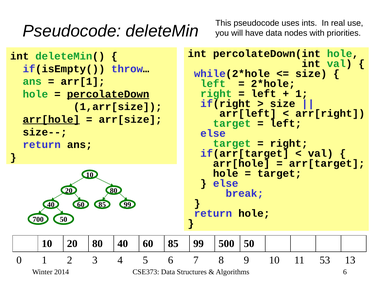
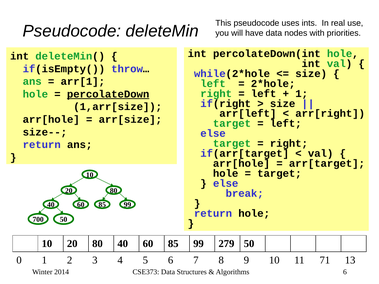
arr[hole at (51, 120) underline: present -> none
500: 500 -> 279
53: 53 -> 71
